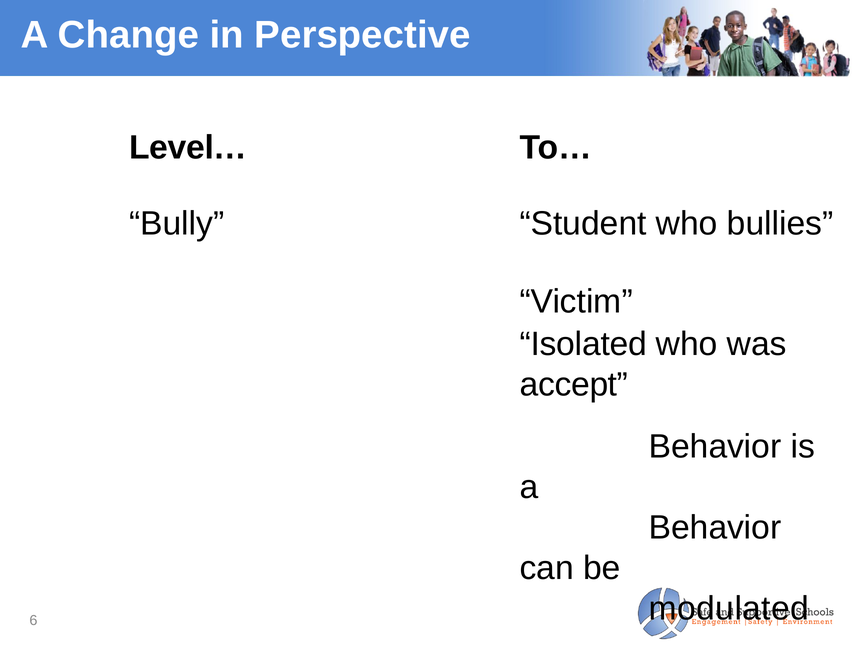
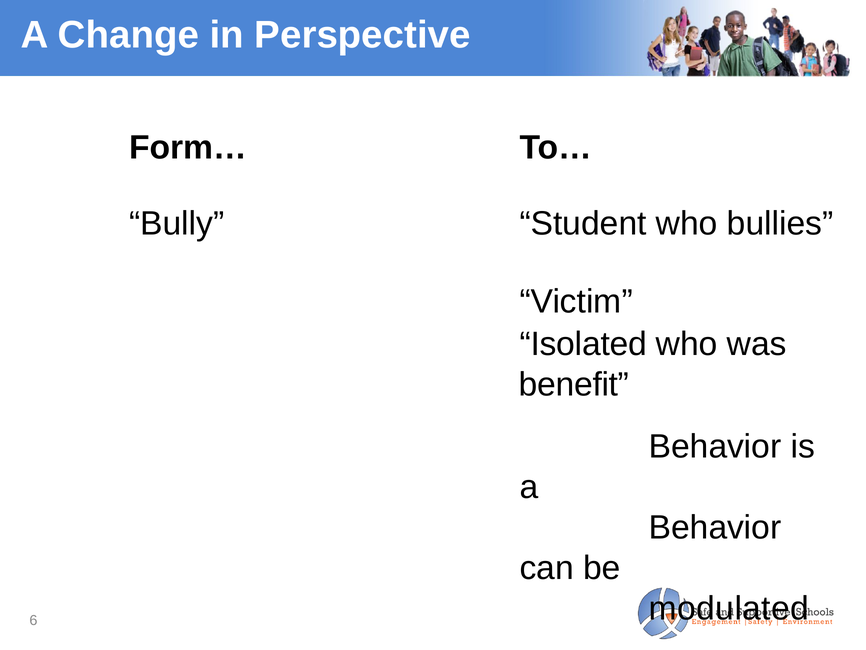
Level…: Level… -> Form…
accept: accept -> benefit
